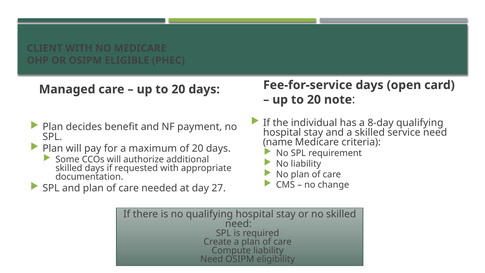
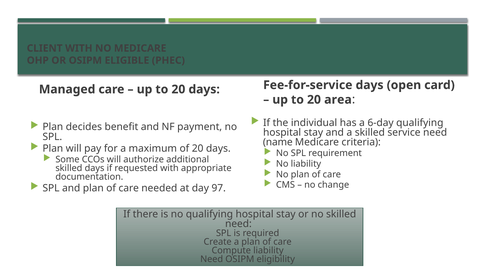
note: note -> area
8-day: 8-day -> 6-day
27: 27 -> 97
